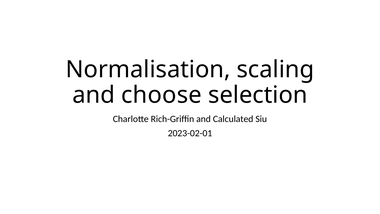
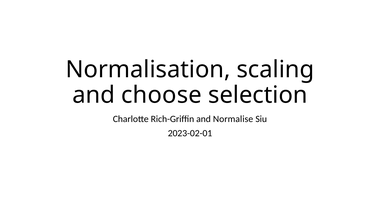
Calculated: Calculated -> Normalise
